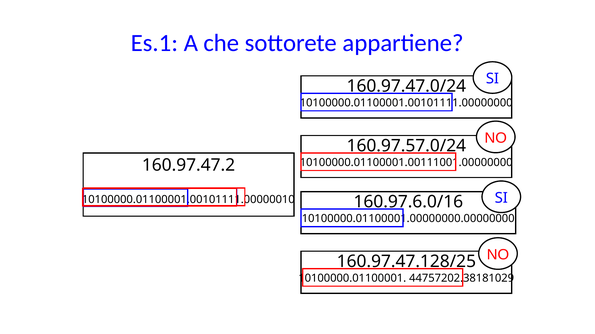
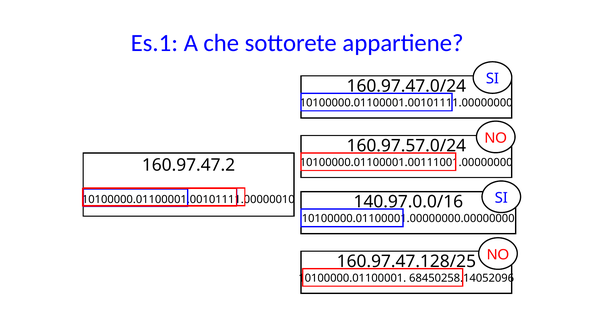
160.97.6.0/16: 160.97.6.0/16 -> 140.97.0.0/16
44757202.38181029: 44757202.38181029 -> 68450258.14052096
